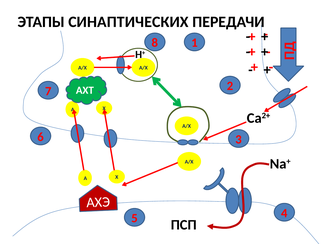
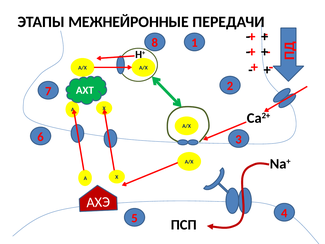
СИНАПТИЧЕСКИХ: СИНАПТИЧЕСКИХ -> МЕЖНЕЙРОННЫЕ
